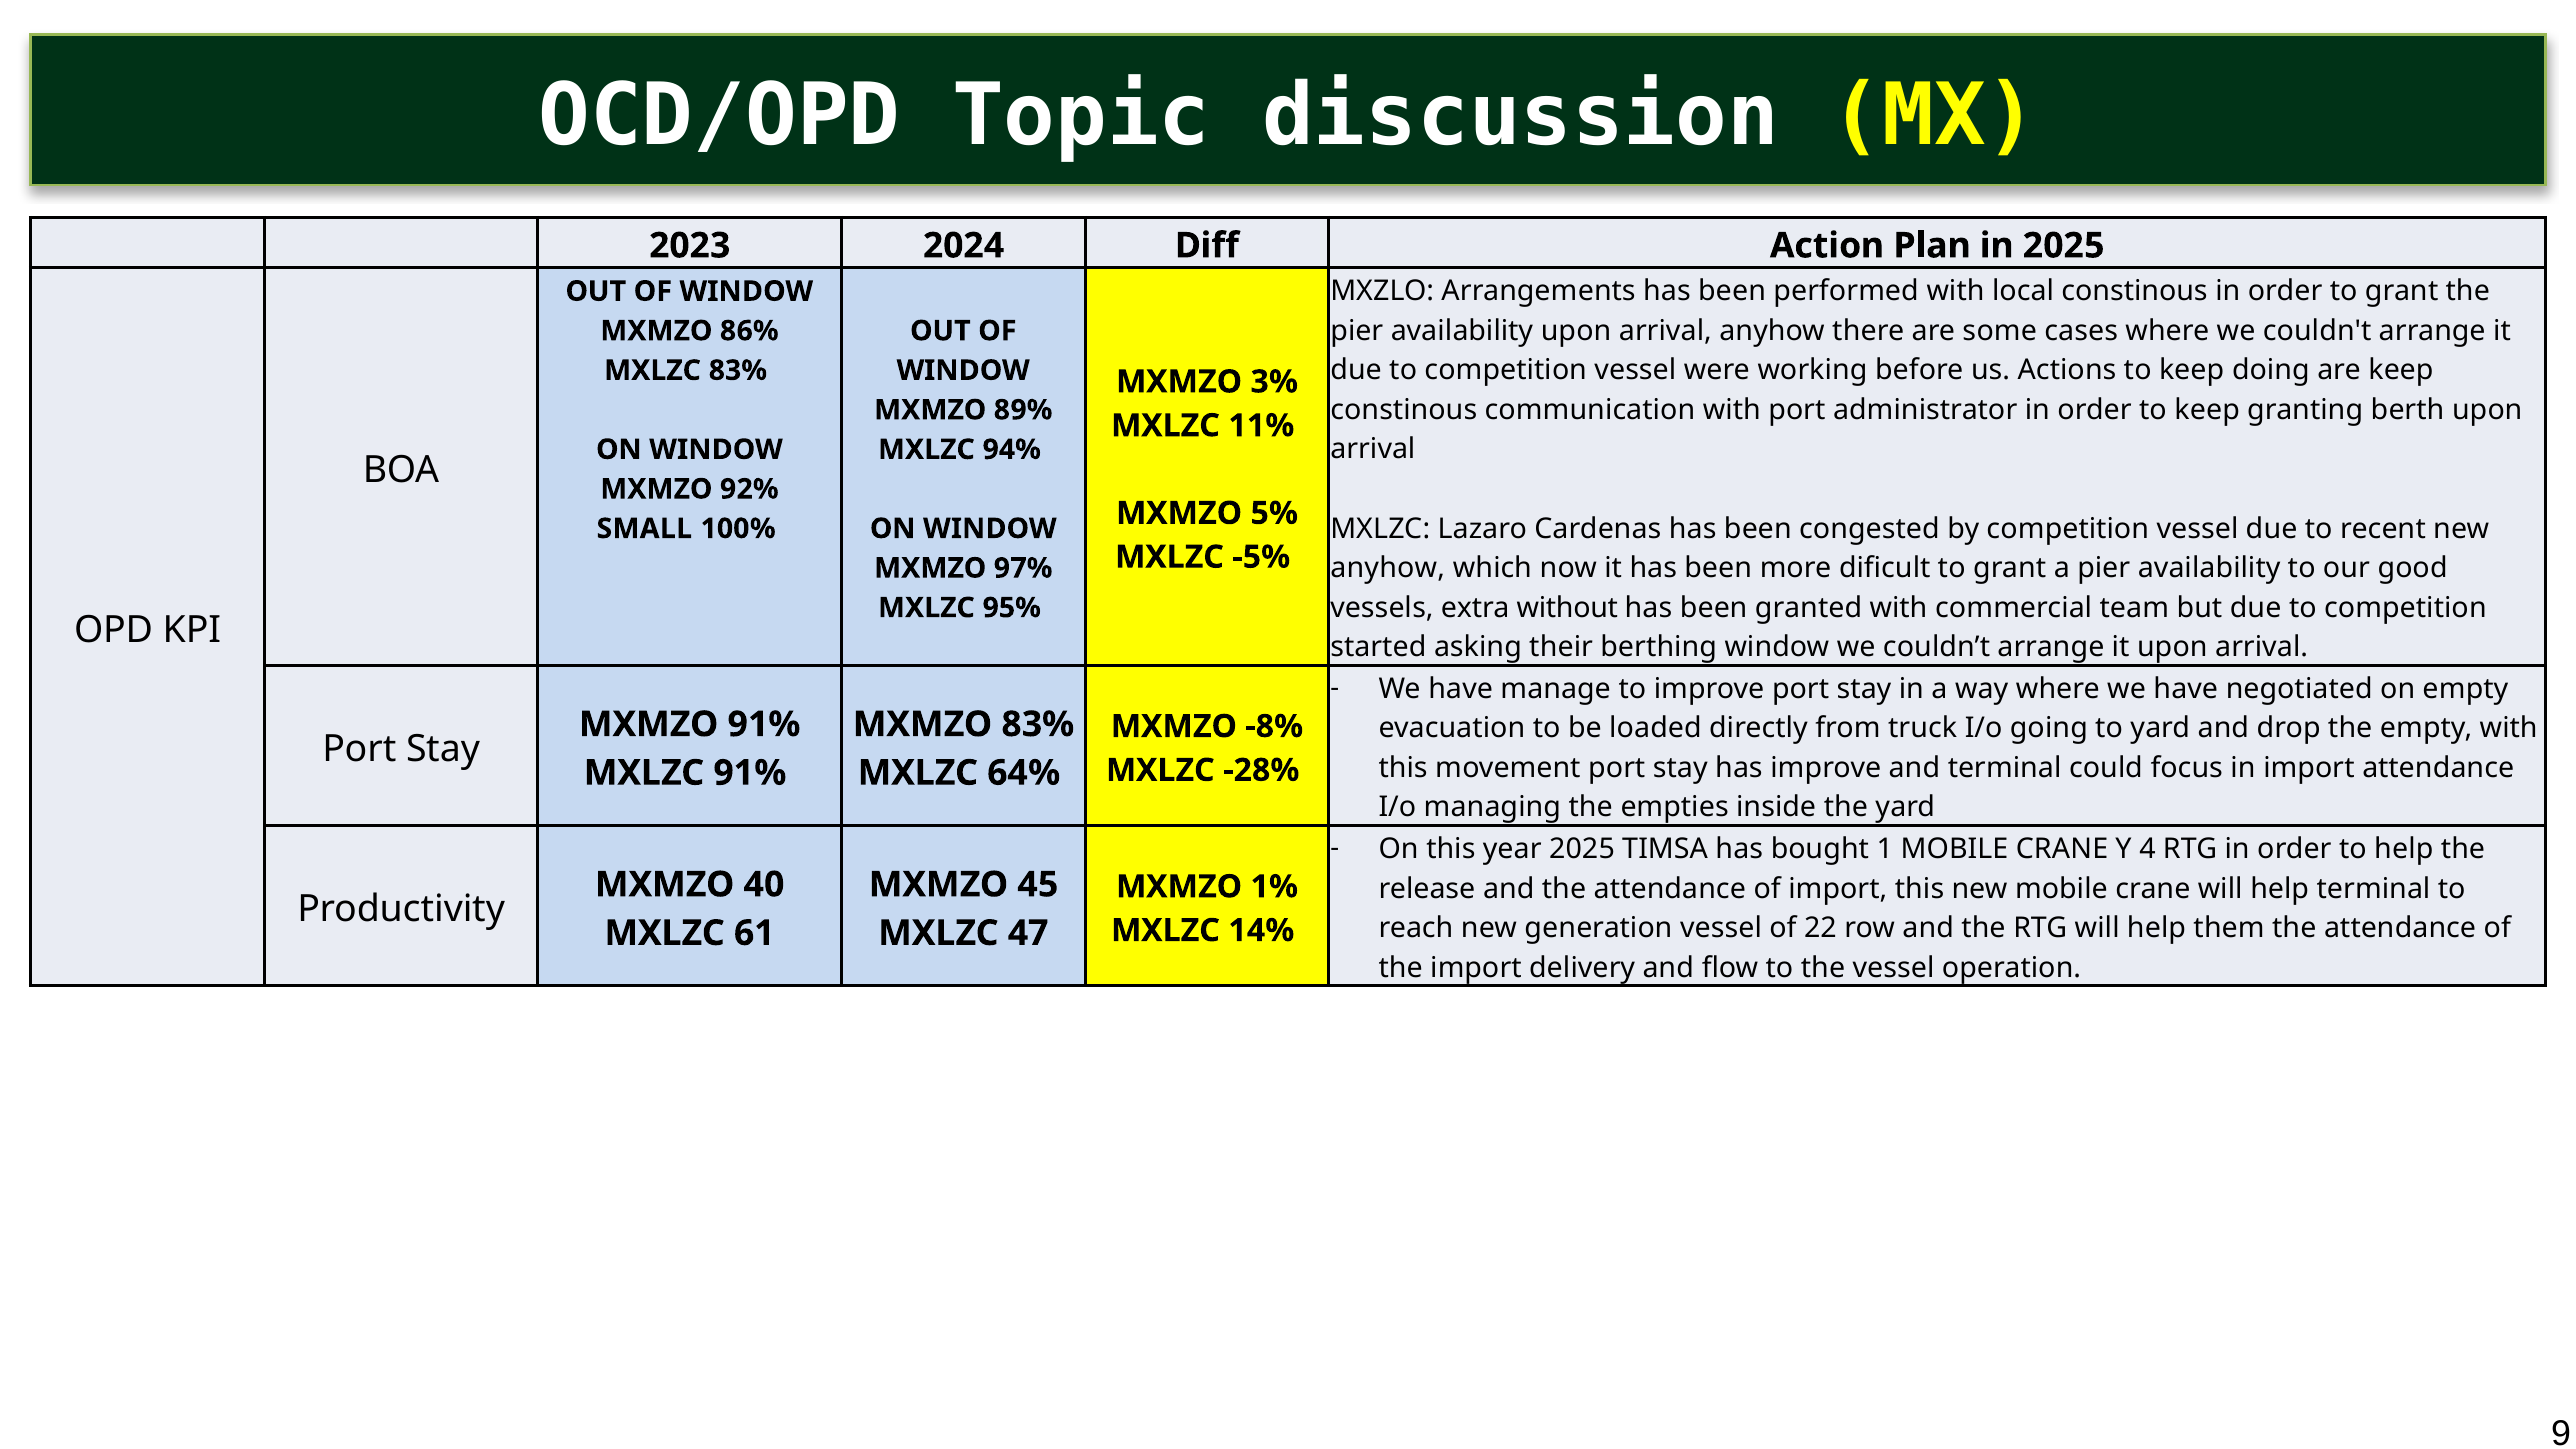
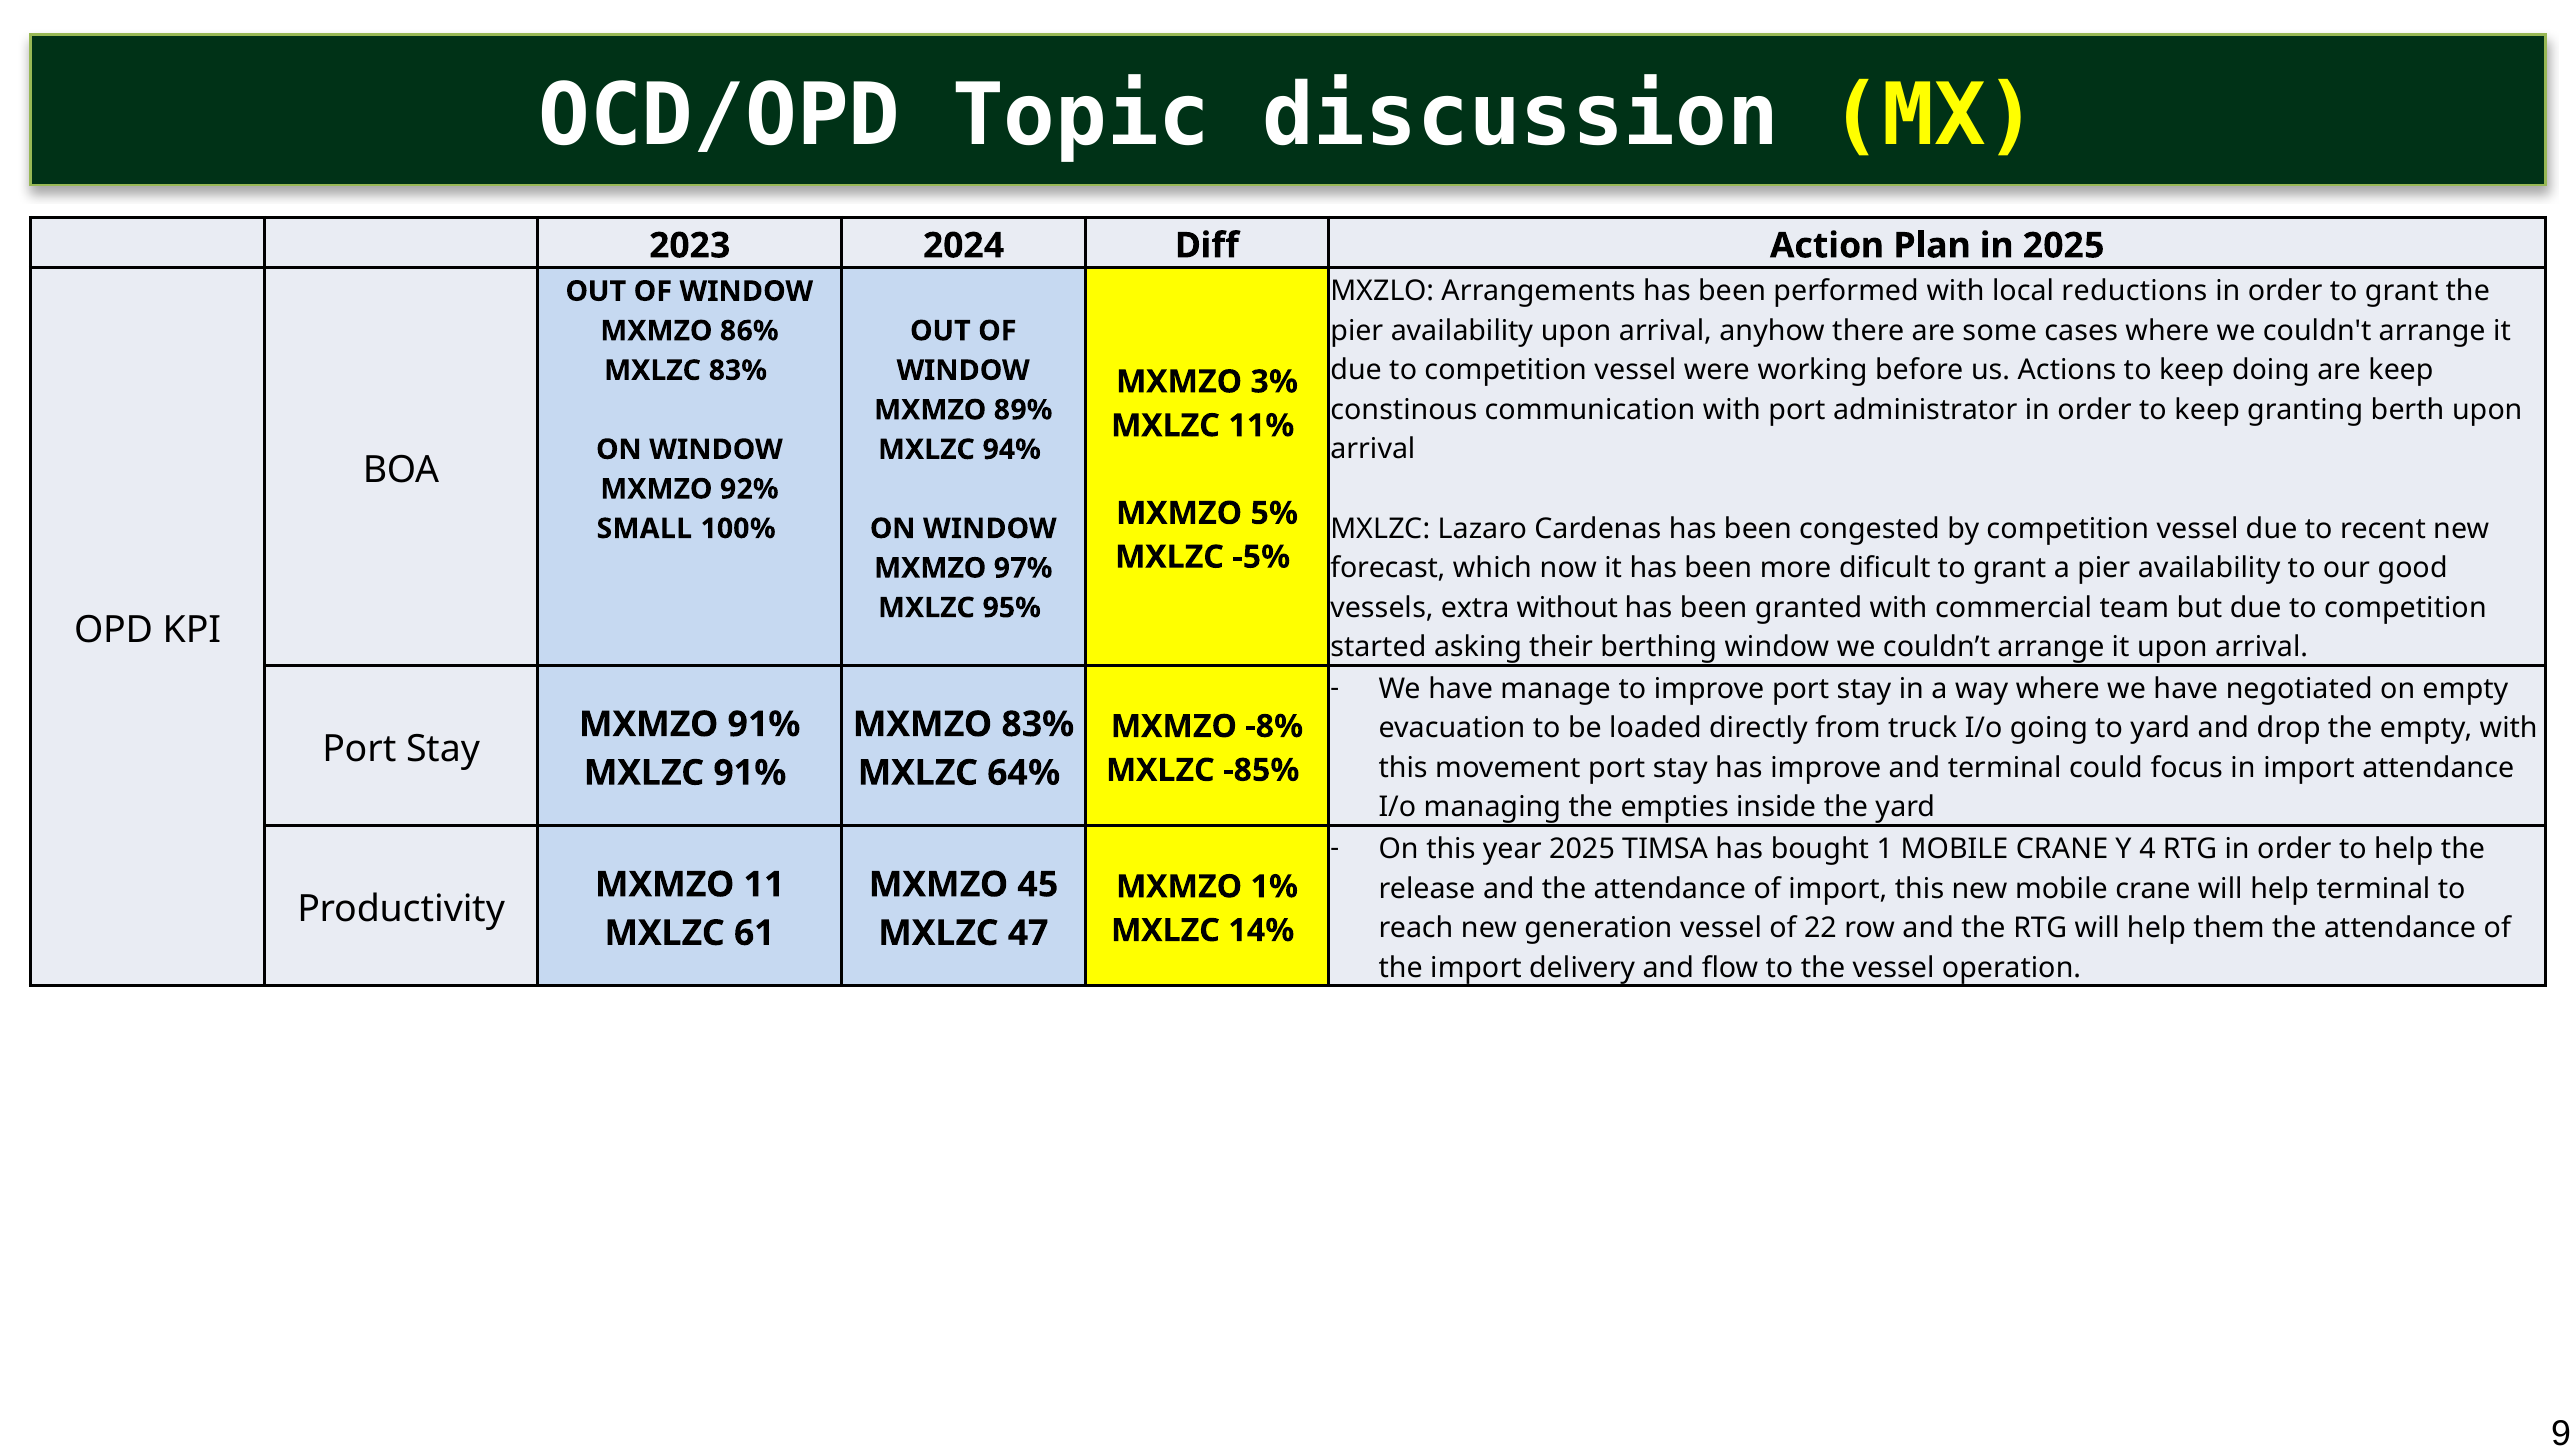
local constinous: constinous -> reductions
anyhow at (1388, 568): anyhow -> forecast
-28%: -28% -> -85%
40: 40 -> 11
